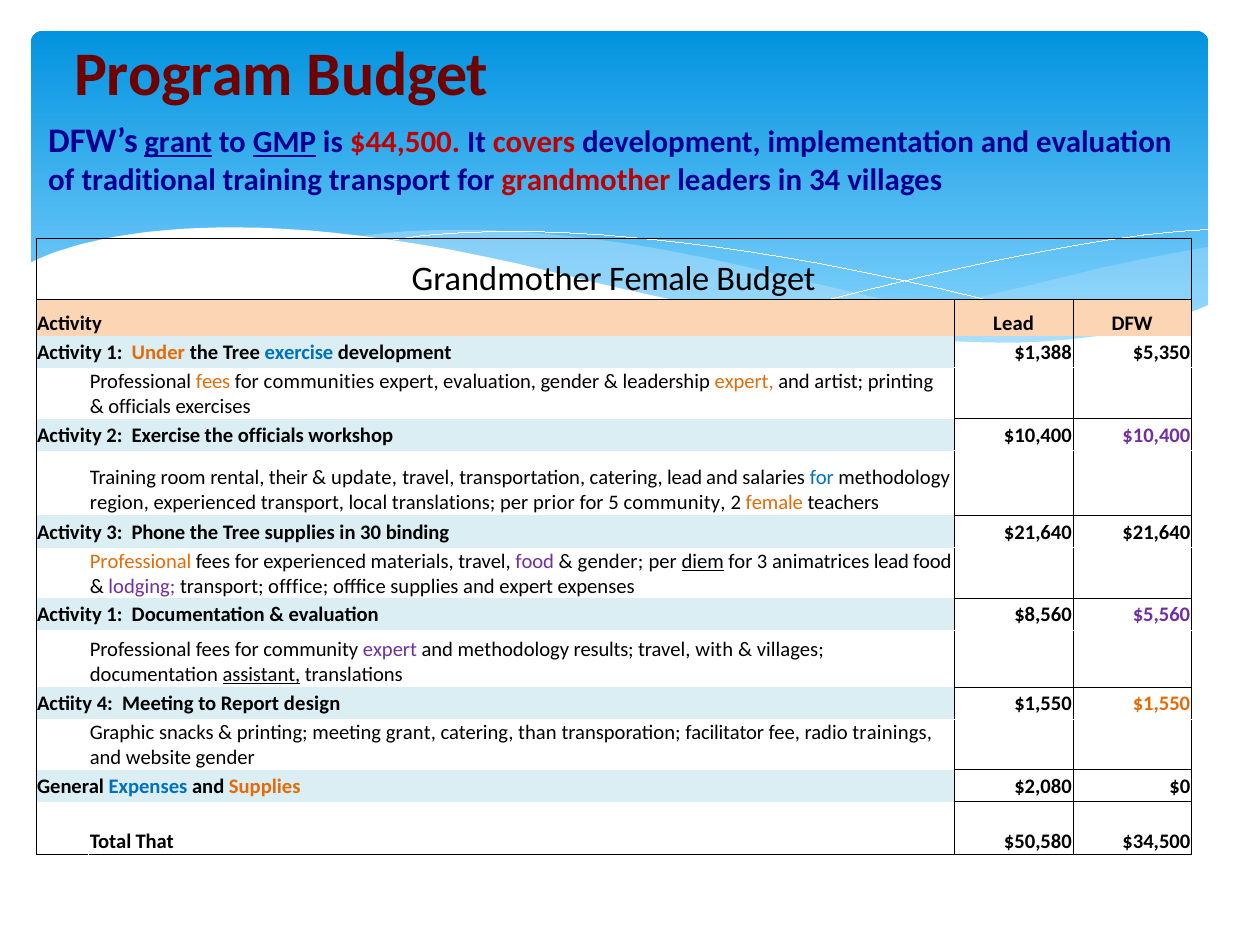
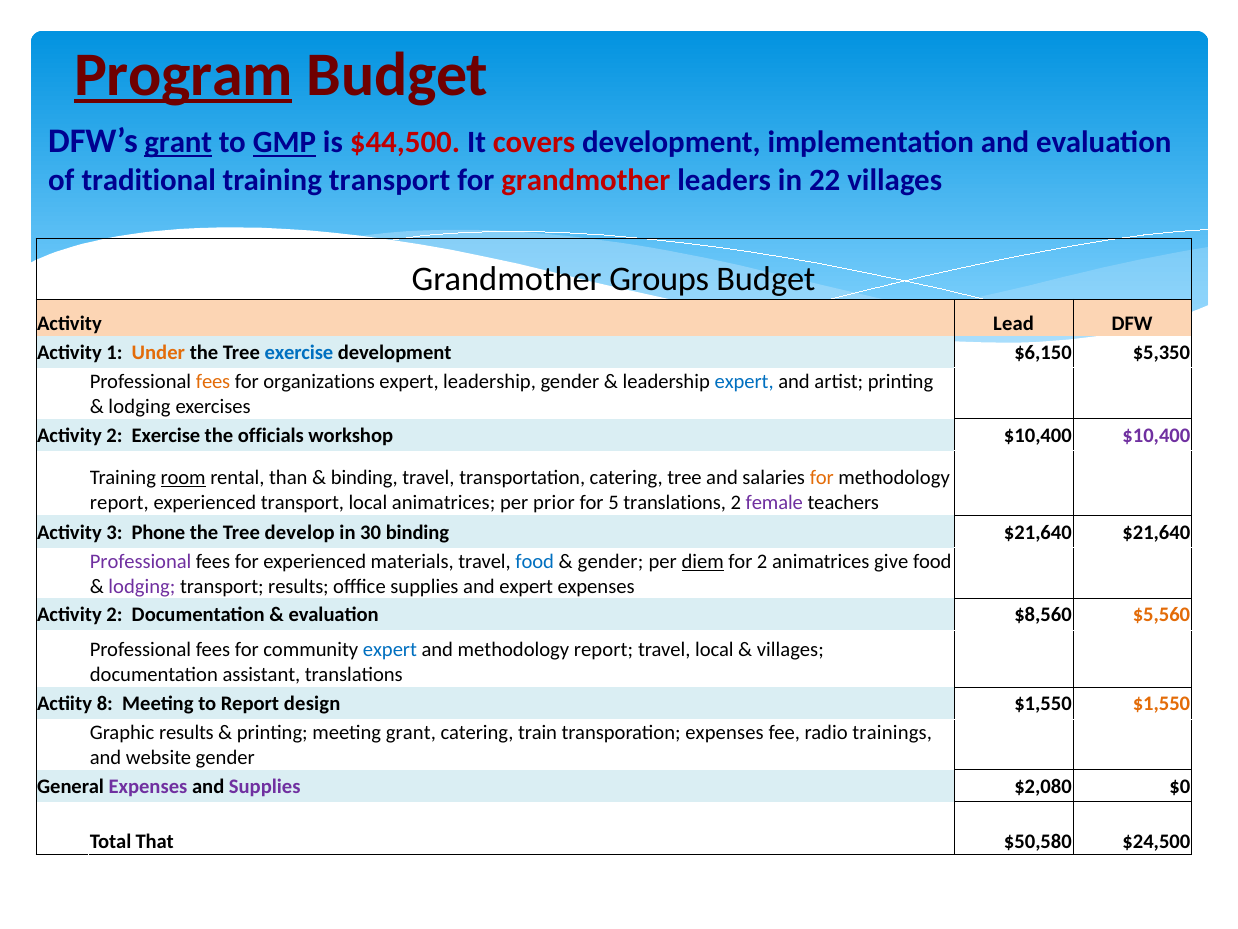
Program underline: none -> present
34: 34 -> 22
Grandmother Female: Female -> Groups
$1,388: $1,388 -> $6,150
communities: communities -> organizations
expert evaluation: evaluation -> leadership
expert at (744, 381) colour: orange -> blue
officials at (140, 407): officials -> lodging
room underline: none -> present
their: their -> than
update at (364, 478): update -> binding
catering lead: lead -> tree
for at (822, 478) colour: blue -> orange
region at (119, 503): region -> report
local translations: translations -> animatrices
5 community: community -> translations
female at (774, 503) colour: orange -> purple
Tree supplies: supplies -> develop
Professional at (141, 561) colour: orange -> purple
food at (535, 561) colour: purple -> blue
for 3: 3 -> 2
animatrices lead: lead -> give
transport offfice: offfice -> results
1 at (115, 615): 1 -> 2
$5,560 colour: purple -> orange
expert at (390, 649) colour: purple -> blue
and methodology results: results -> report
travel with: with -> local
assistant underline: present -> none
4: 4 -> 8
Graphic snacks: snacks -> results
than: than -> train
transporation facilitator: facilitator -> expenses
Expenses at (148, 786) colour: blue -> purple
Supplies at (265, 786) colour: orange -> purple
$34,500: $34,500 -> $24,500
